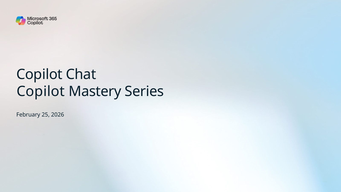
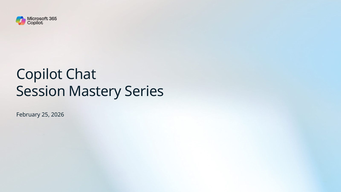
Copilot at (41, 91): Copilot -> Session
